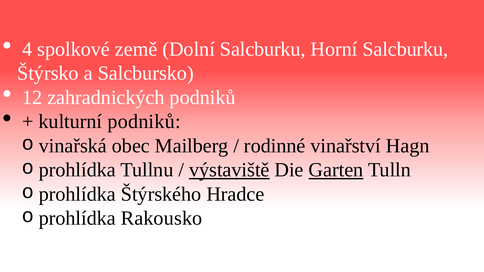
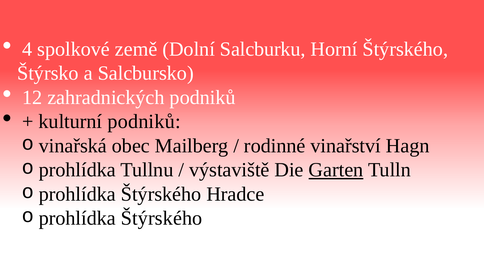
Horní Salcburku: Salcburku -> Štýrského
výstaviště underline: present -> none
Rakousko at (162, 219): Rakousko -> Štýrského
